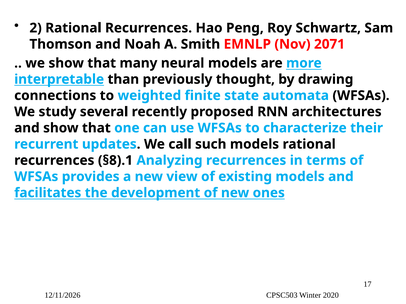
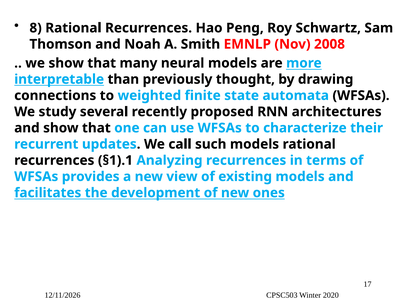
2: 2 -> 8
2071: 2071 -> 2008
§8).1: §8).1 -> §1).1
